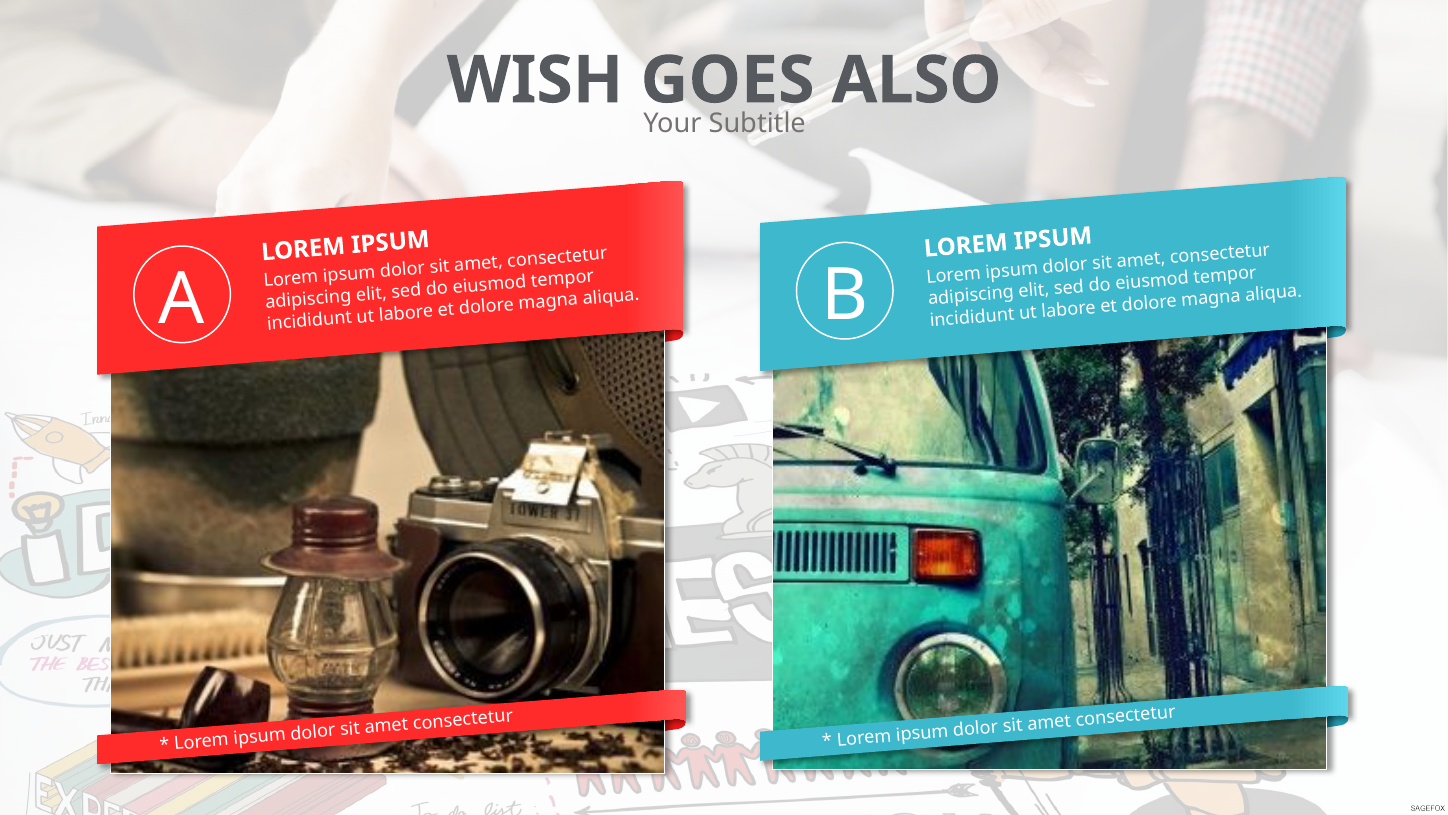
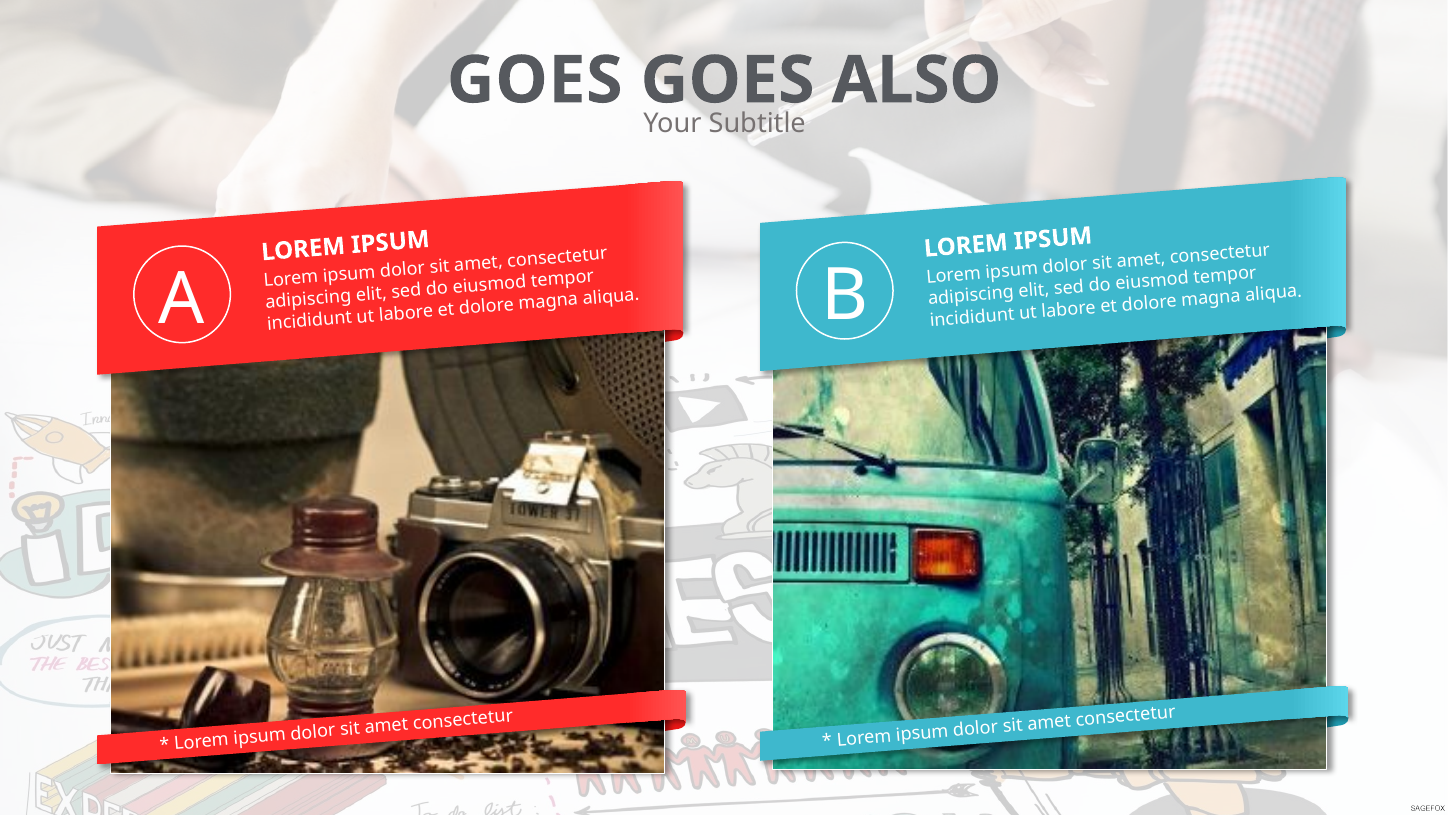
WISH at (535, 80): WISH -> GOES
